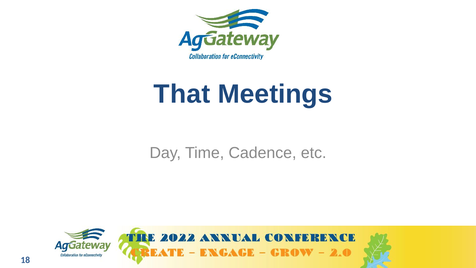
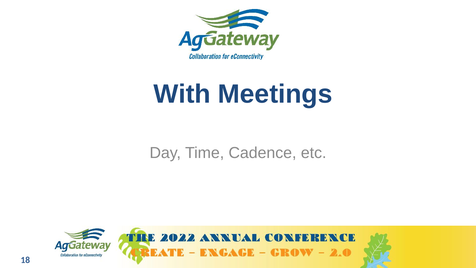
That: That -> With
